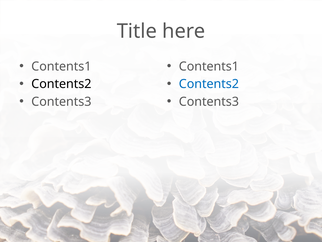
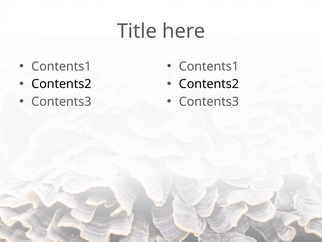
Contents2 at (209, 84) colour: blue -> black
